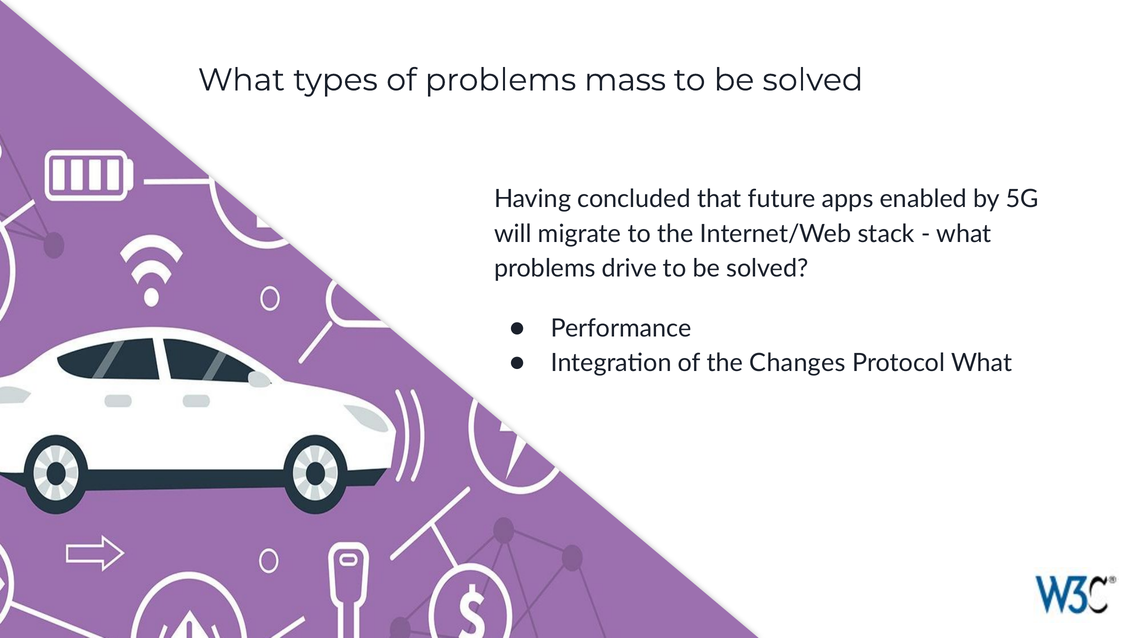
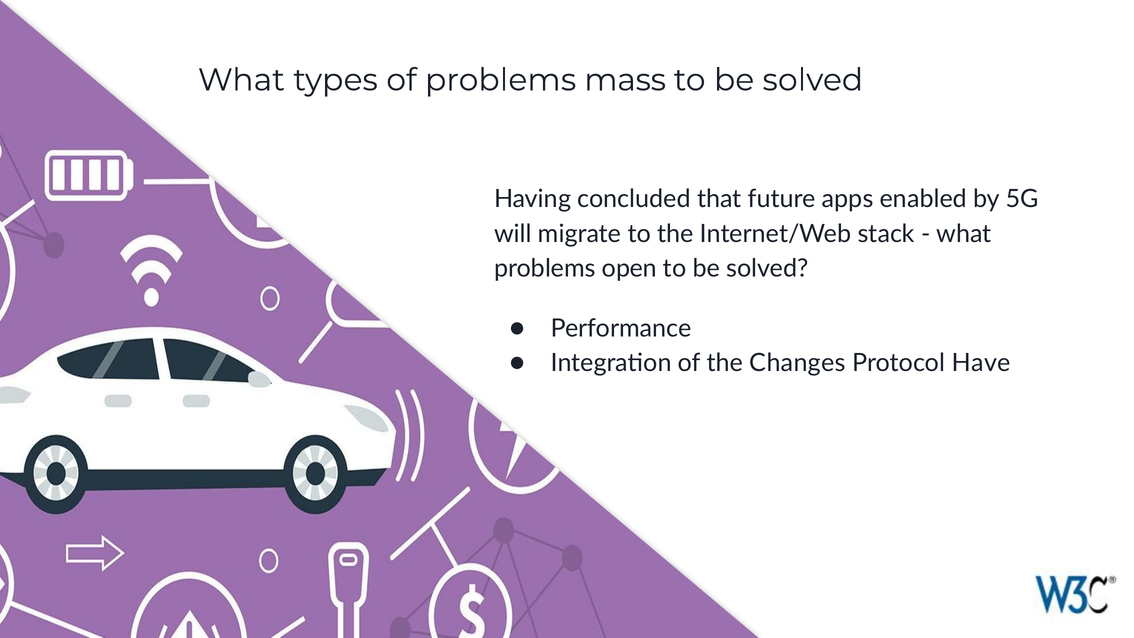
drive: drive -> open
Protocol What: What -> Have
